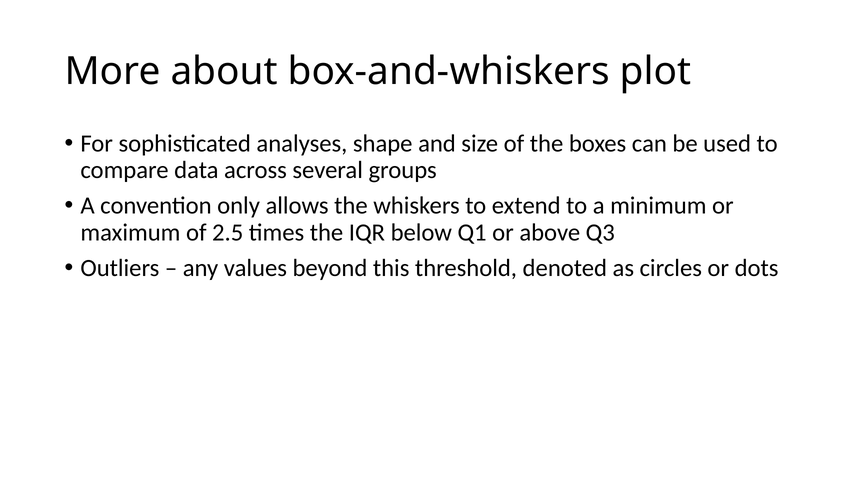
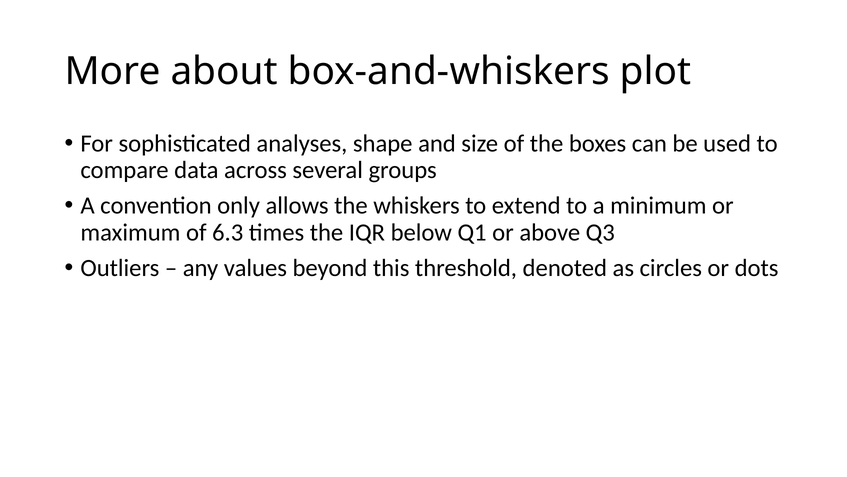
2.5: 2.5 -> 6.3
